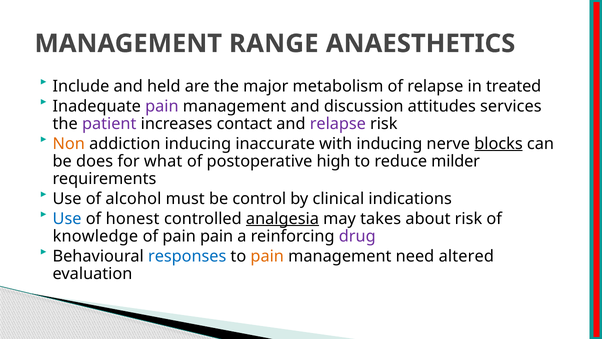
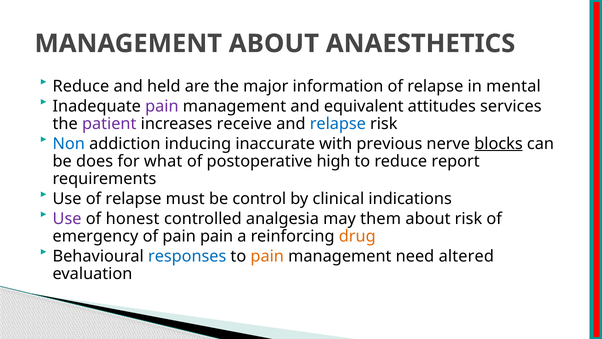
MANAGEMENT RANGE: RANGE -> ABOUT
Include at (81, 86): Include -> Reduce
metabolism: metabolism -> information
treated: treated -> mental
discussion: discussion -> equivalent
contact: contact -> receive
relapse at (338, 124) colour: purple -> blue
Non colour: orange -> blue
with inducing: inducing -> previous
milder: milder -> report
Use of alcohol: alcohol -> relapse
Use at (67, 218) colour: blue -> purple
analgesia underline: present -> none
takes: takes -> them
knowledge: knowledge -> emergency
drug colour: purple -> orange
